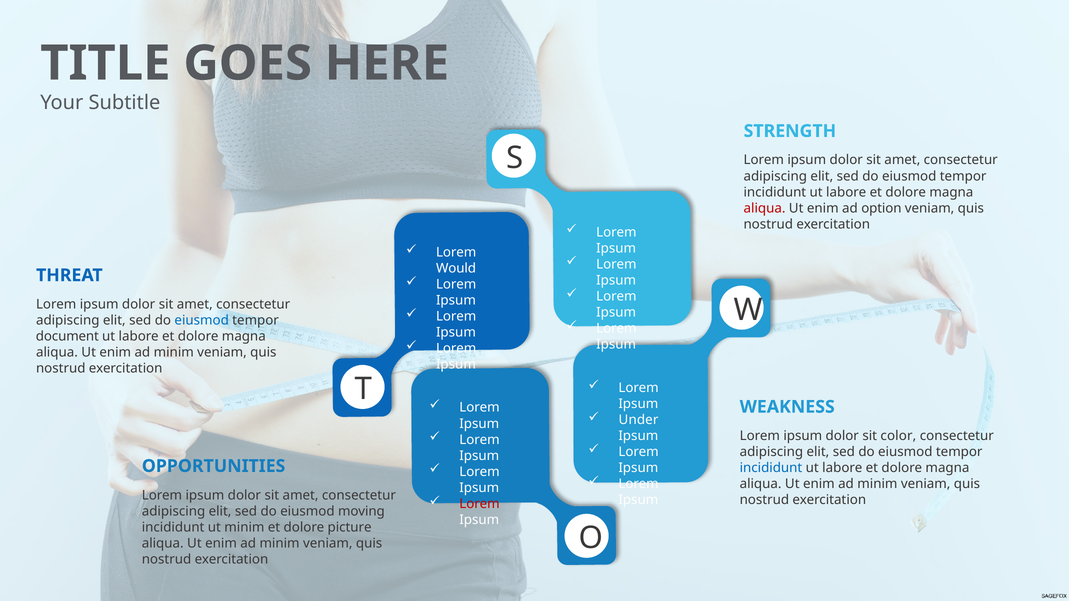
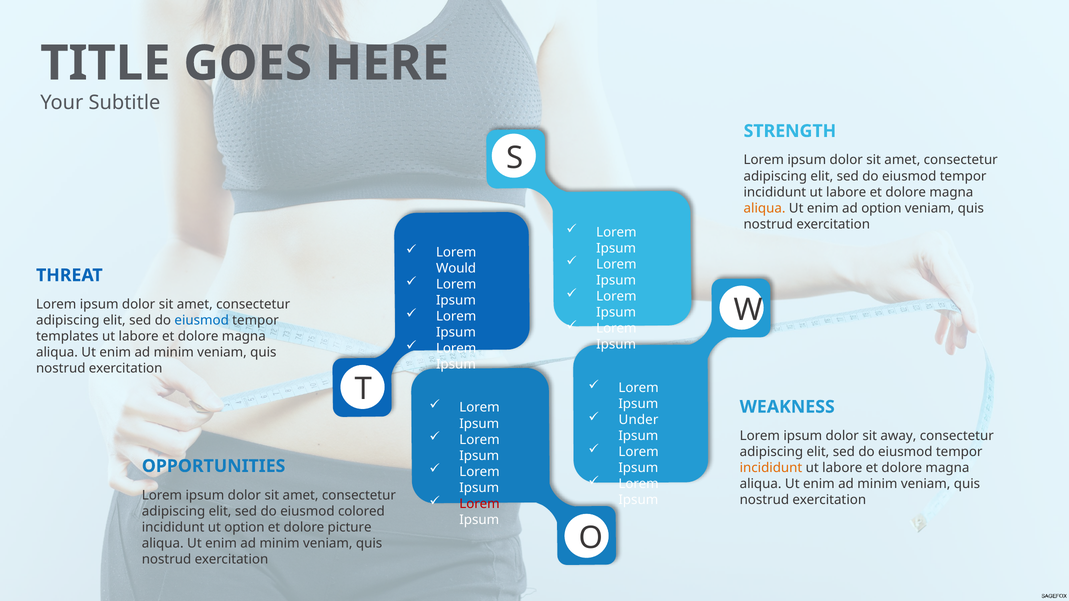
aliqua at (765, 208) colour: red -> orange
document: document -> templates
color: color -> away
incididunt at (771, 468) colour: blue -> orange
moving: moving -> colored
ut minim: minim -> option
